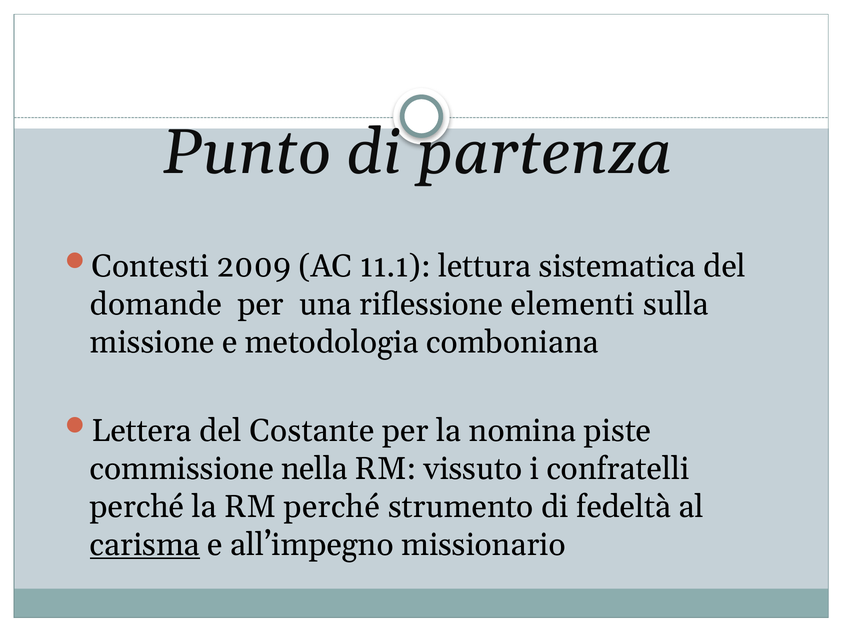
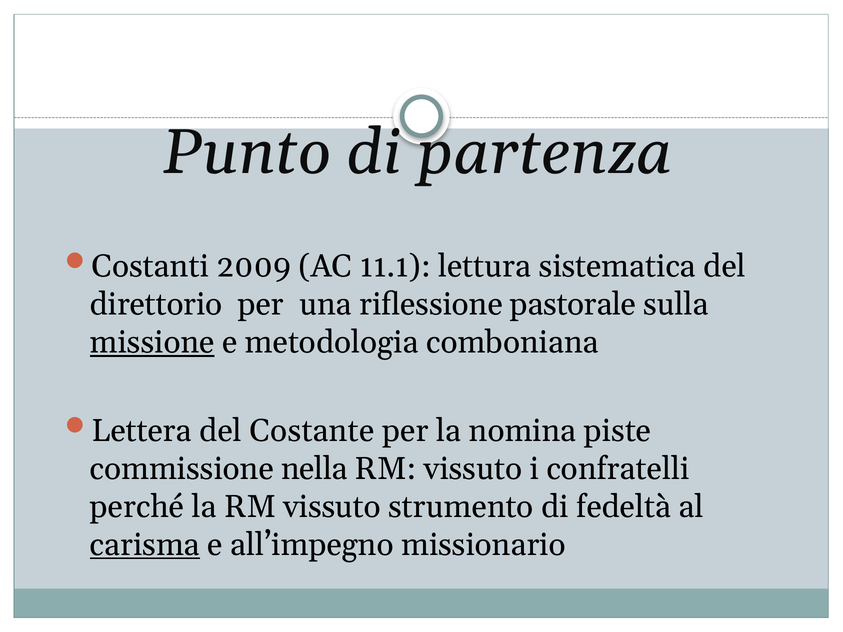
Contesti: Contesti -> Costanti
domande: domande -> direttorio
elementi: elementi -> pastorale
missione underline: none -> present
la RM perché: perché -> vissuto
